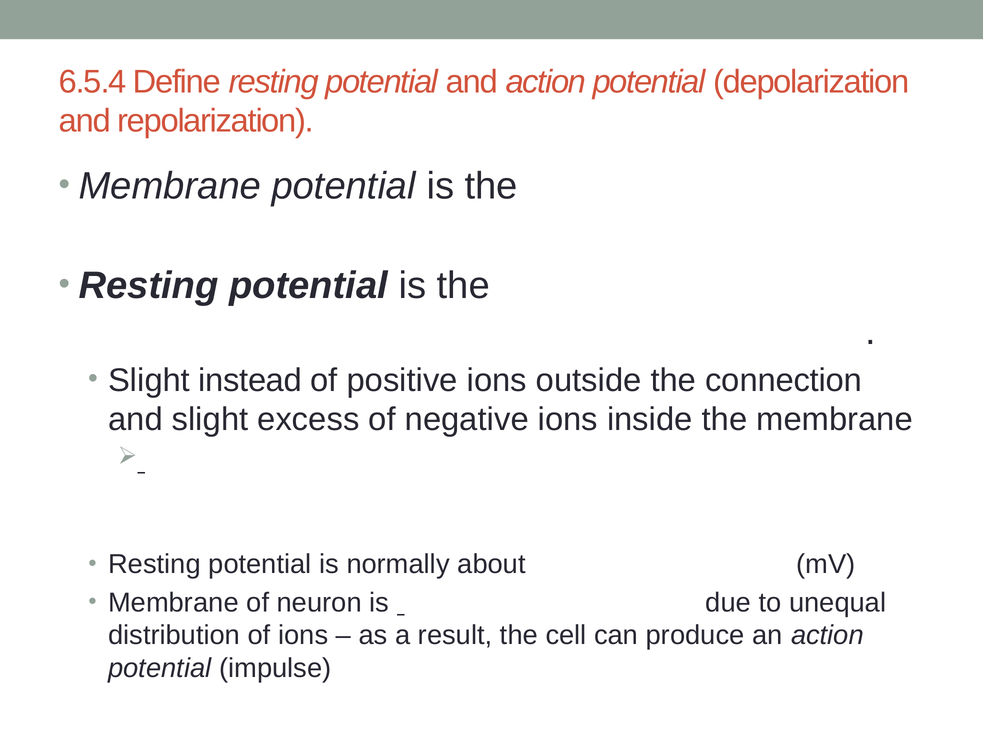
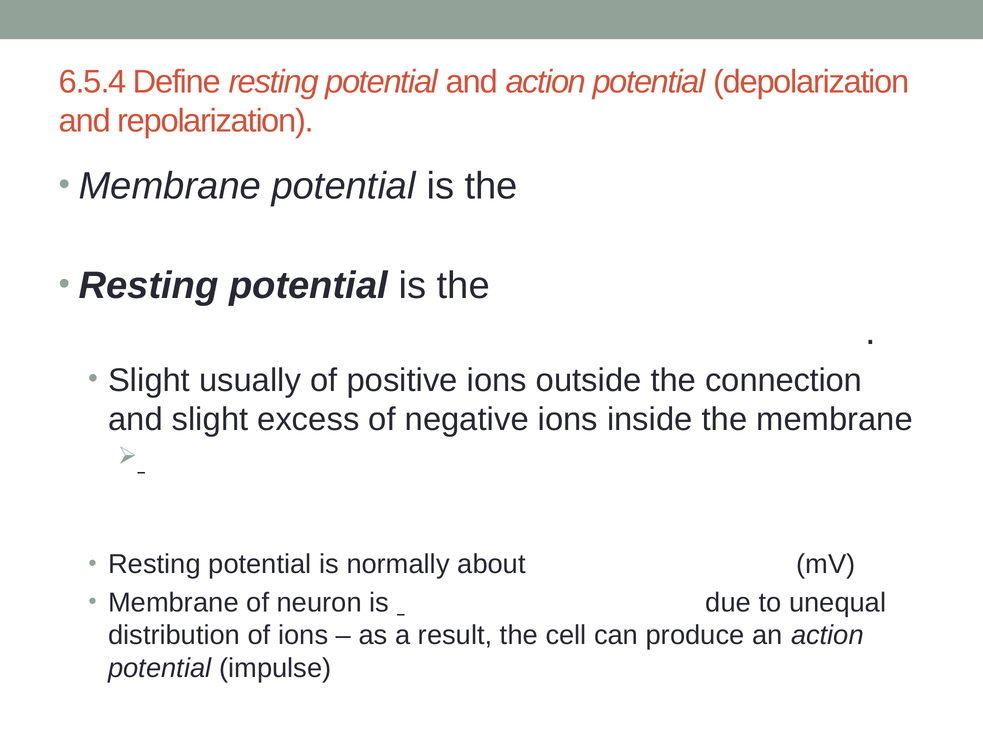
instead: instead -> usually
